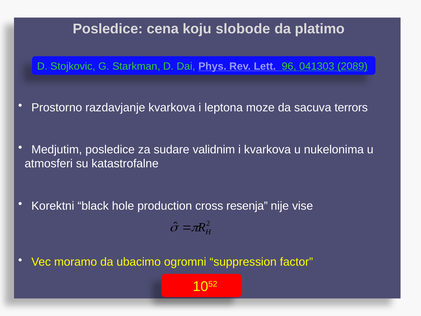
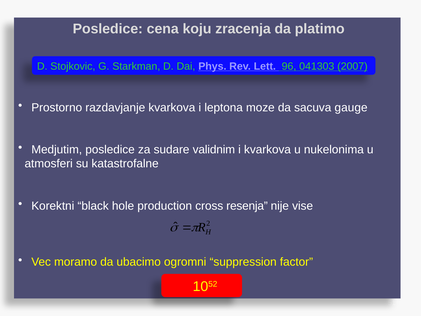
slobode: slobode -> zracenja
2089: 2089 -> 2007
terrors: terrors -> gauge
